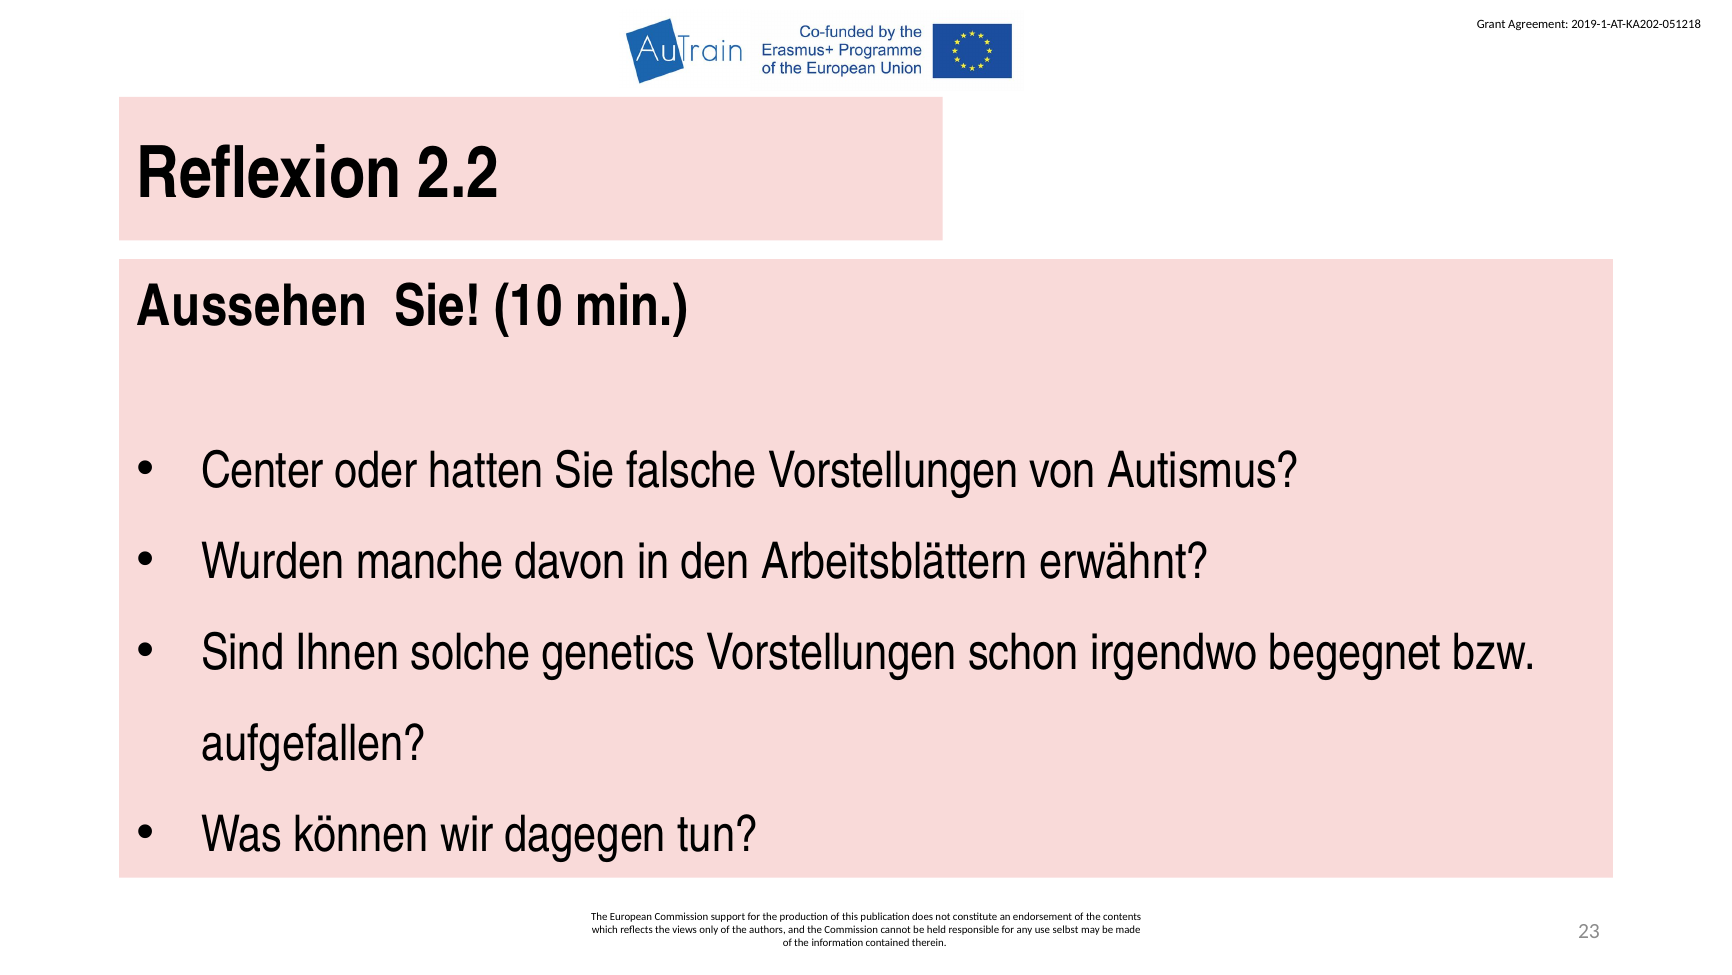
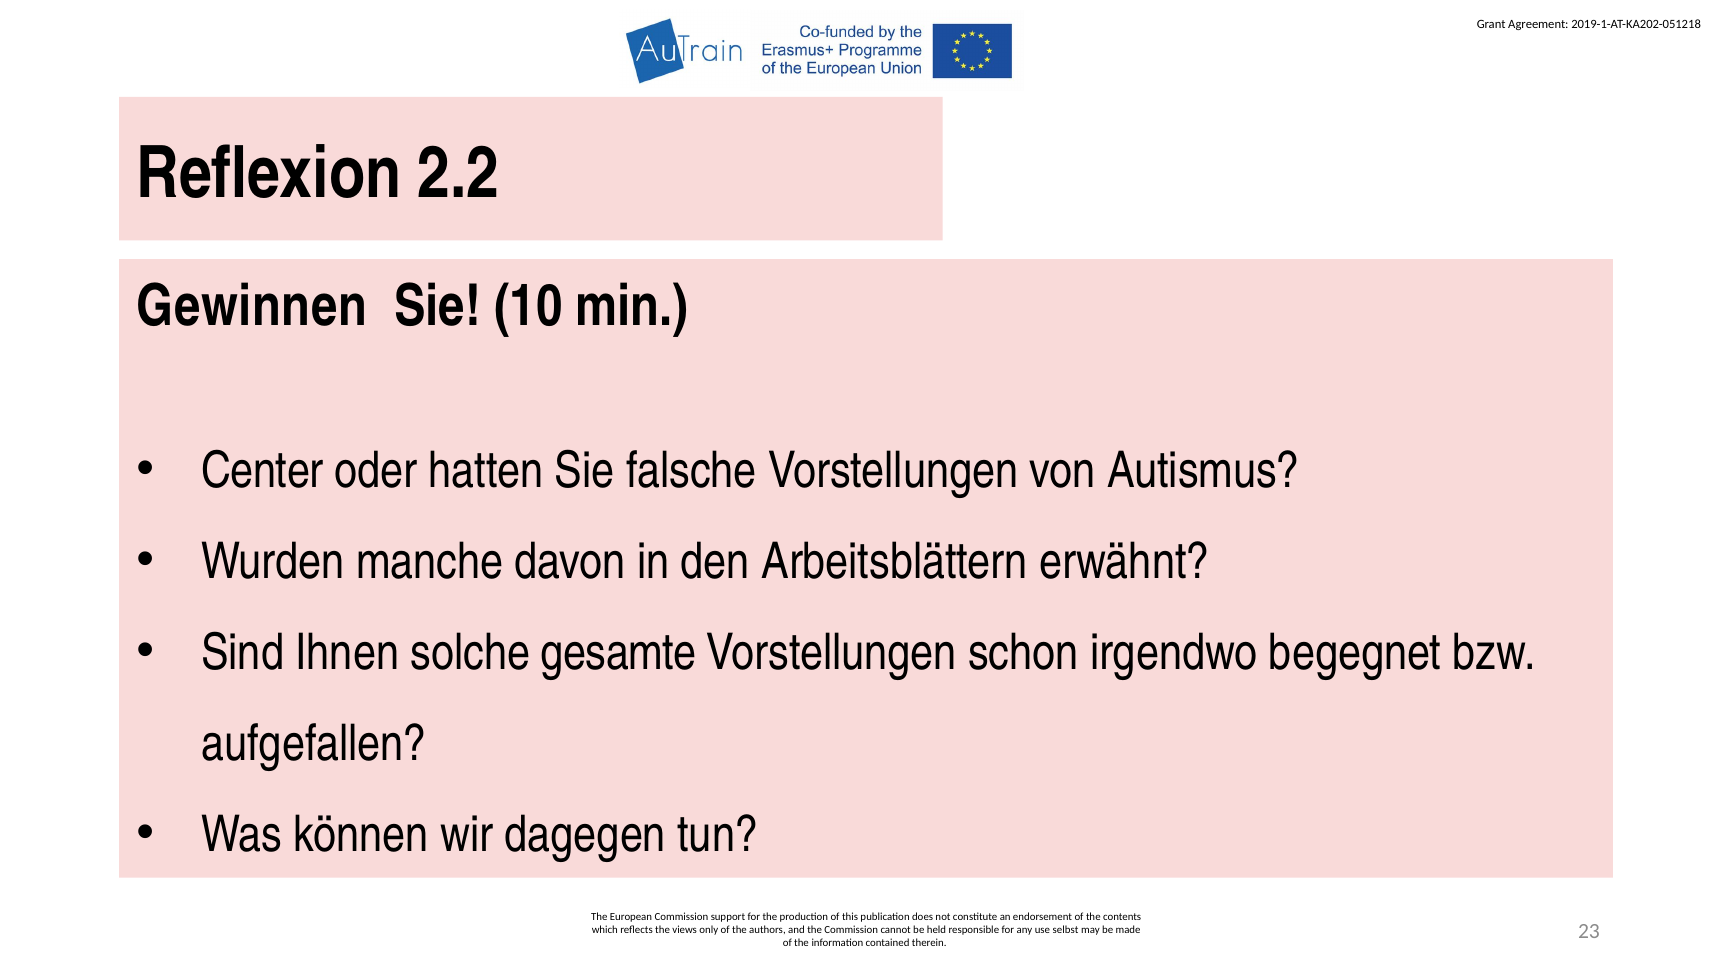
Aussehen: Aussehen -> Gewinnen
genetics: genetics -> gesamte
